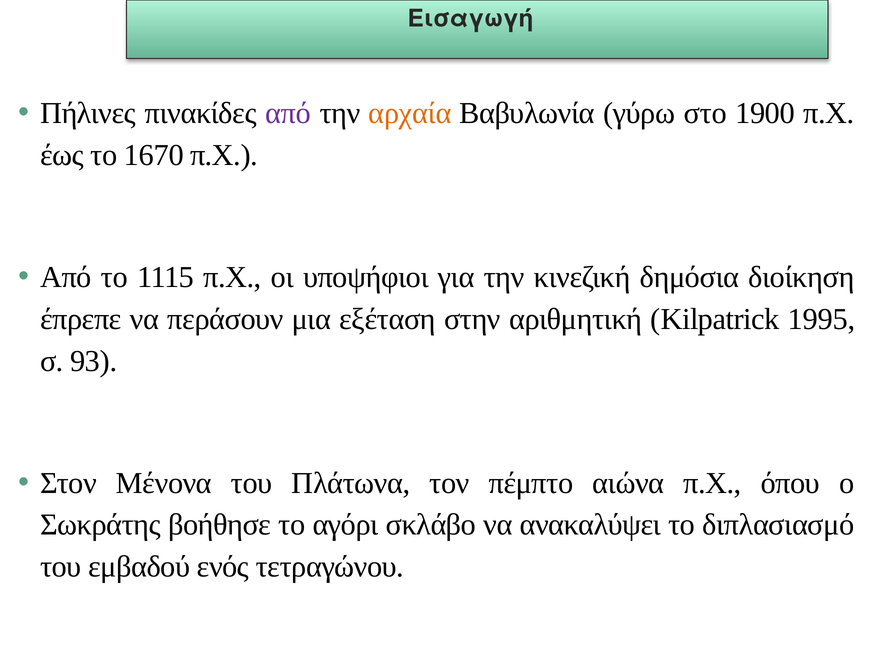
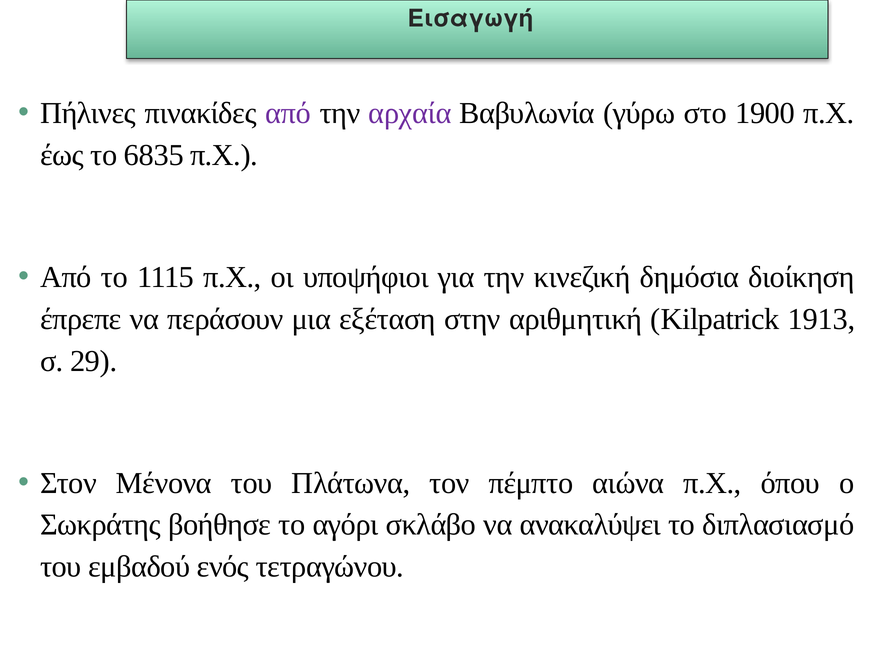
αρχαία colour: orange -> purple
1670: 1670 -> 6835
1995: 1995 -> 1913
93: 93 -> 29
